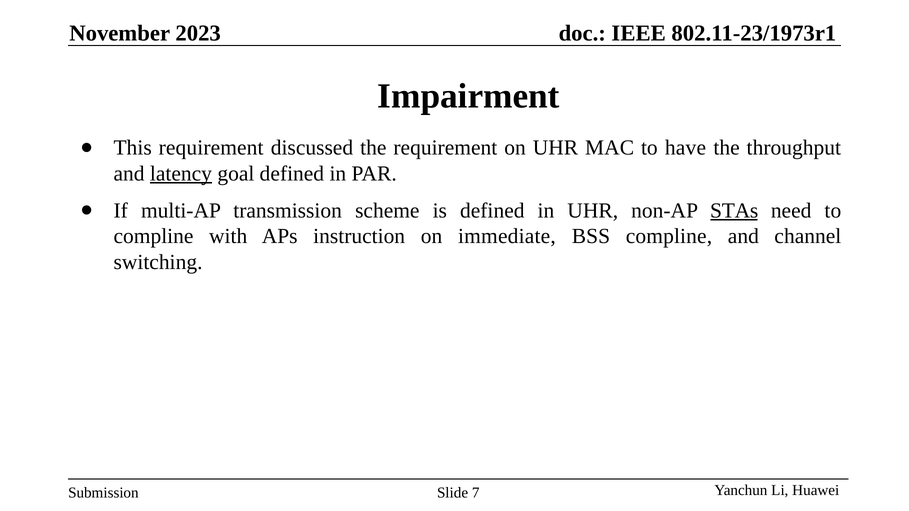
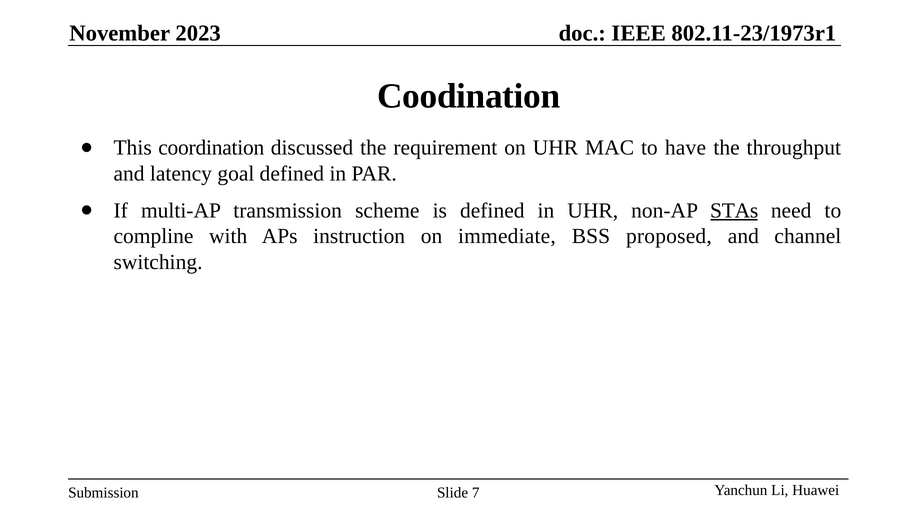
Impairment: Impairment -> Coodination
This requirement: requirement -> coordination
latency underline: present -> none
BSS compline: compline -> proposed
